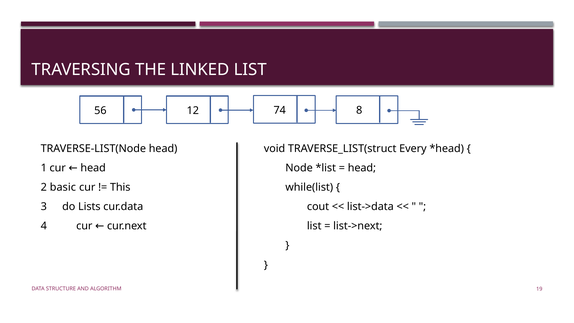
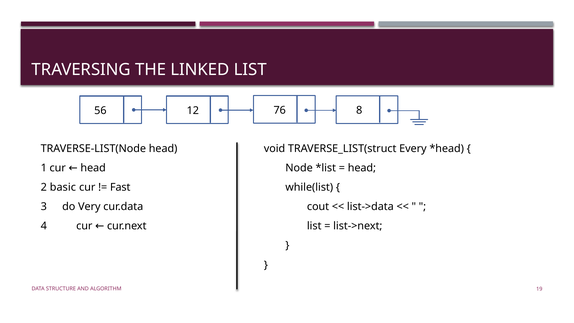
74: 74 -> 76
This: This -> Fast
Lists: Lists -> Very
